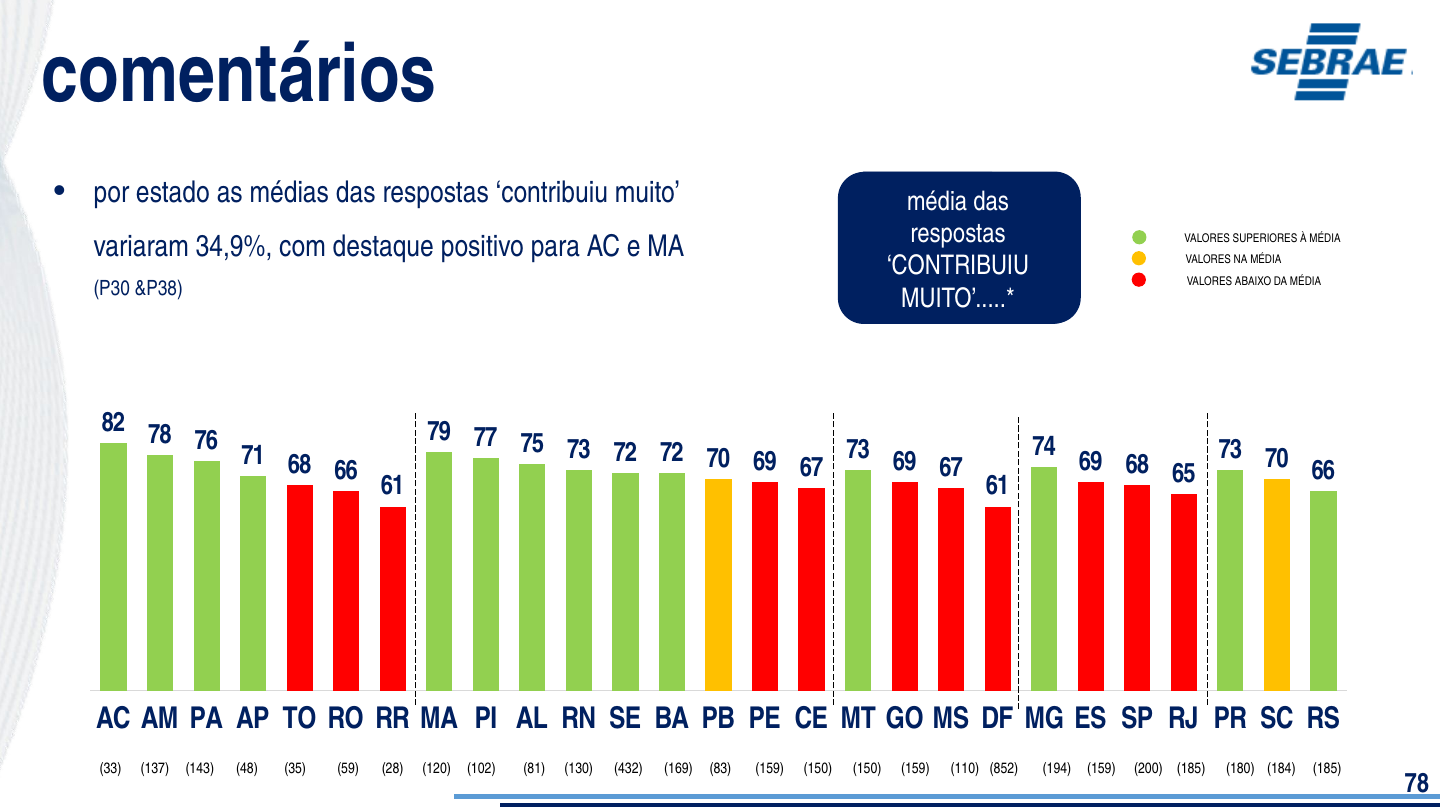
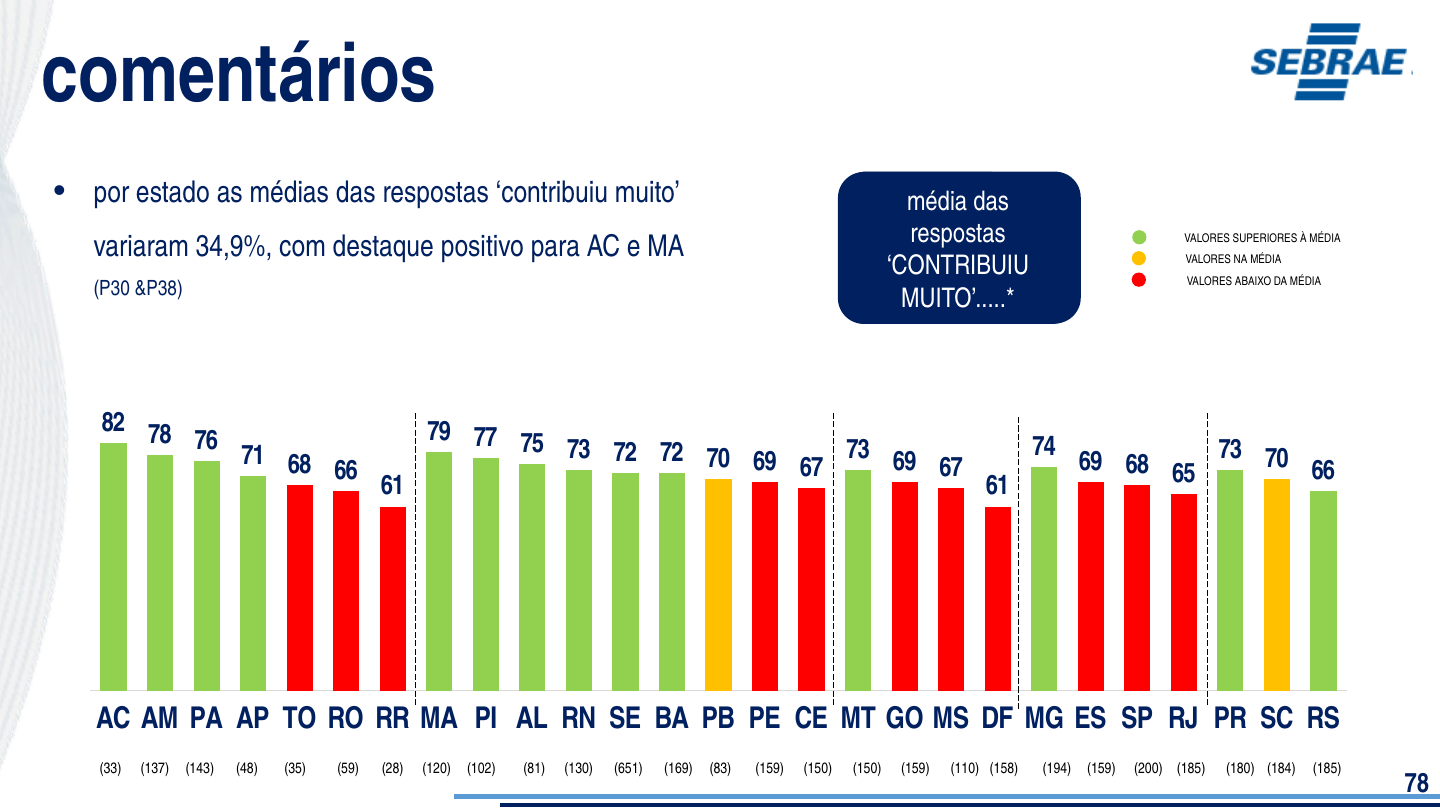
432: 432 -> 651
852: 852 -> 158
